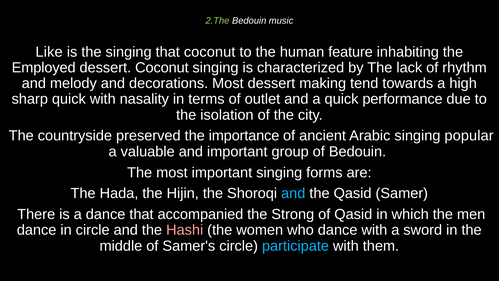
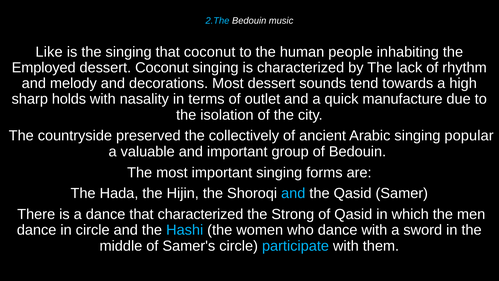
2.The colour: light green -> light blue
feature: feature -> people
making: making -> sounds
sharp quick: quick -> holds
performance: performance -> manufacture
importance: importance -> collectively
that accompanied: accompanied -> characterized
Hashi colour: pink -> light blue
